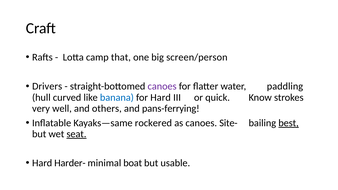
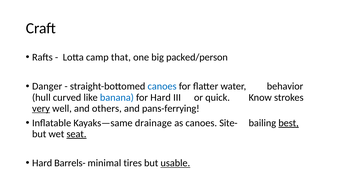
screen/person: screen/person -> packed/person
Drivers: Drivers -> Danger
canoes at (162, 86) colour: purple -> blue
paddling: paddling -> behavior
very underline: none -> present
rockered: rockered -> drainage
Harder-: Harder- -> Barrels-
boat: boat -> tires
usable underline: none -> present
